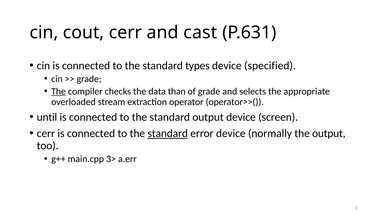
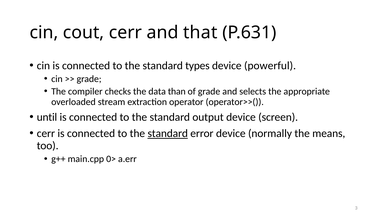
cast: cast -> that
specified: specified -> powerful
The at (59, 91) underline: present -> none
the output: output -> means
3>: 3> -> 0>
